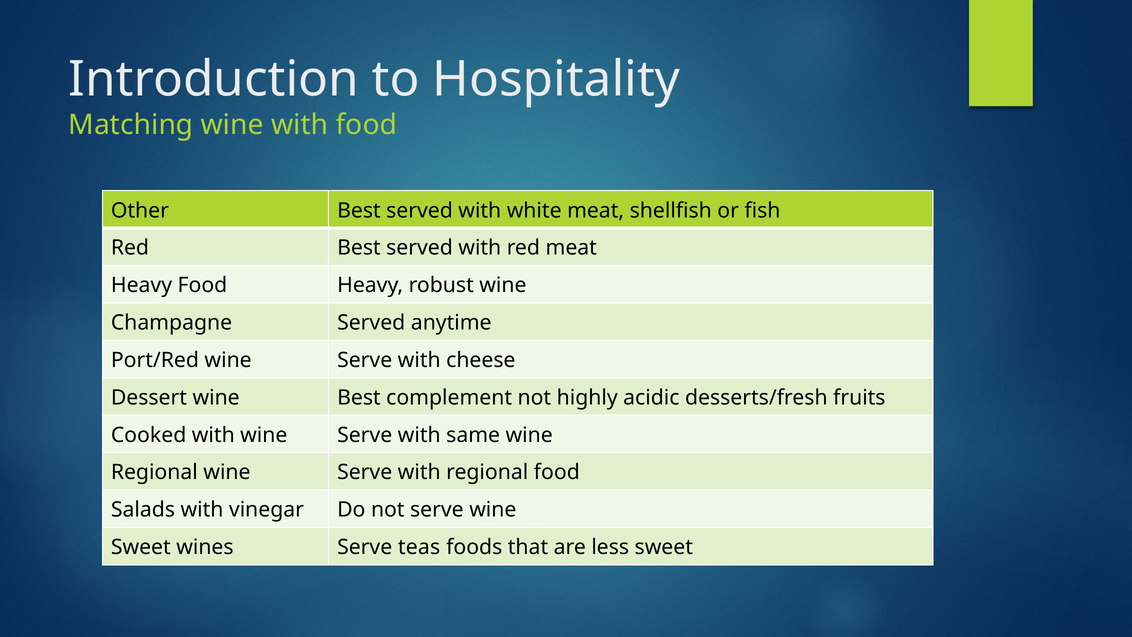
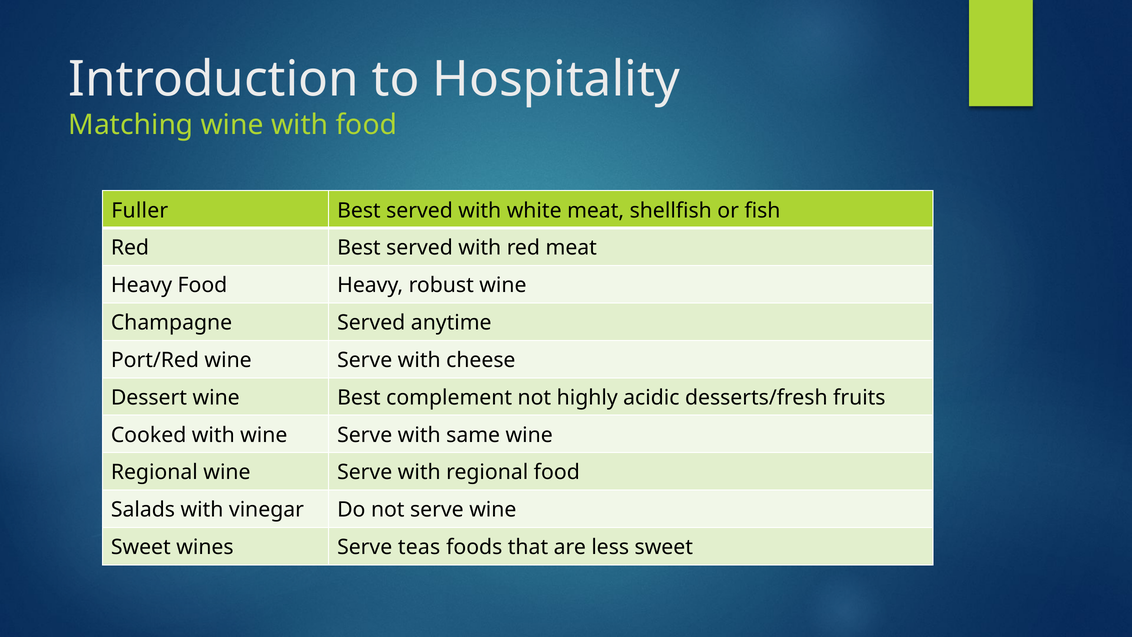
Other: Other -> Fuller
